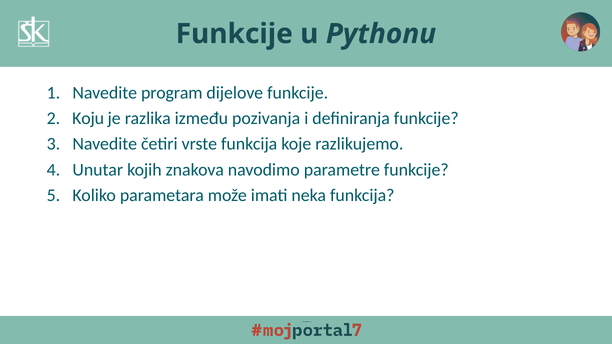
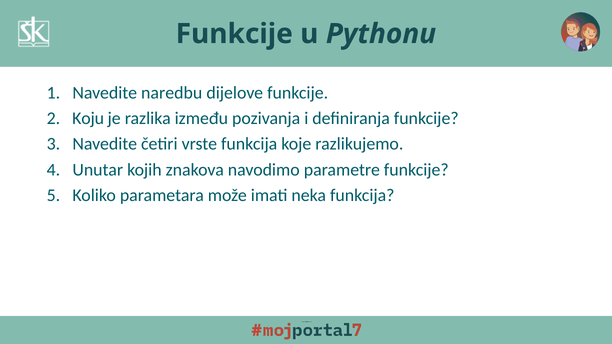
program: program -> naredbu
